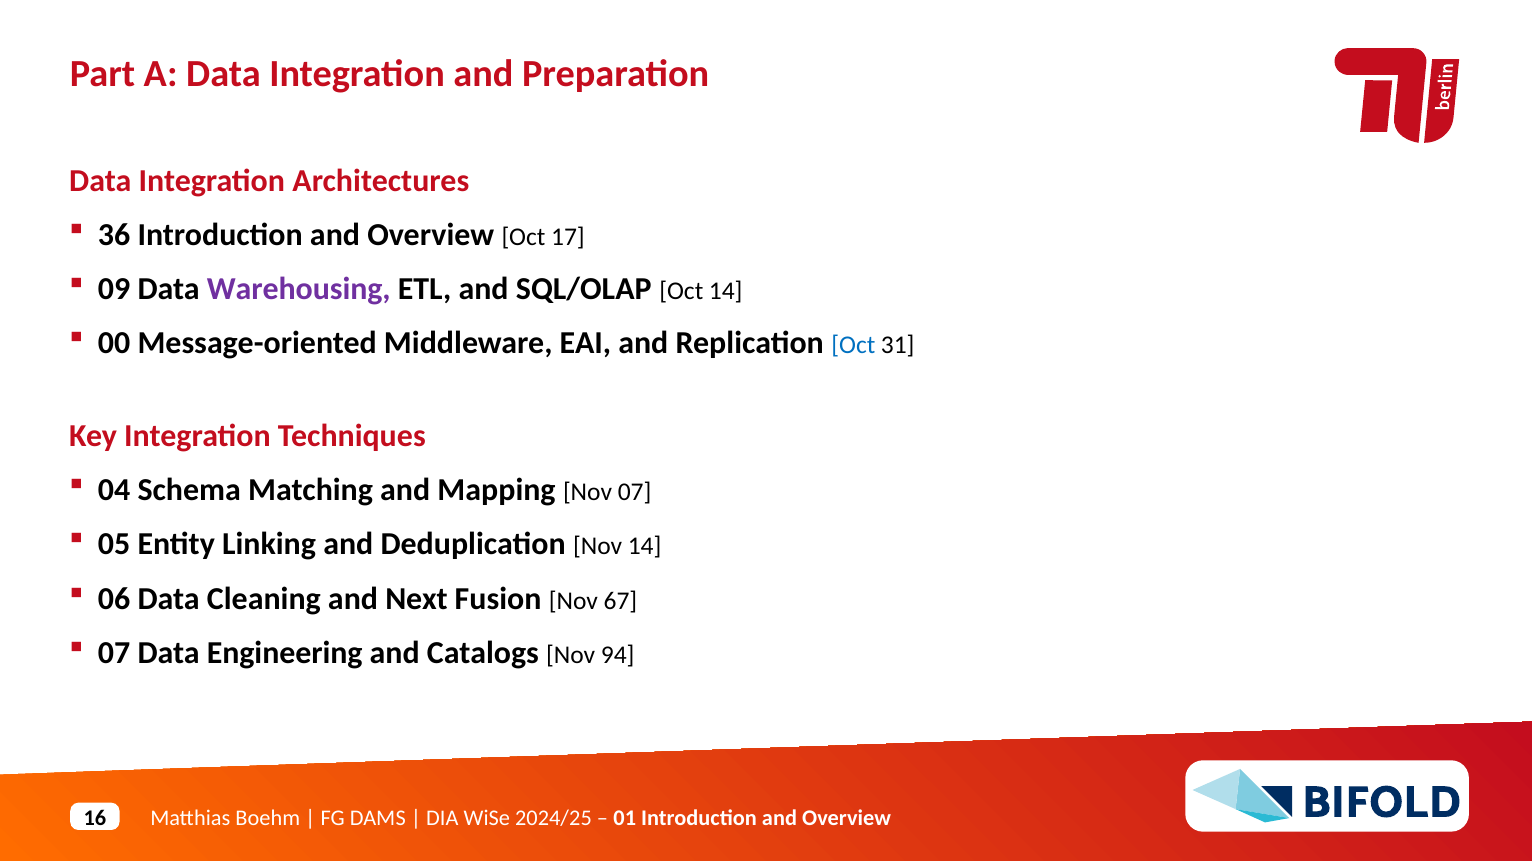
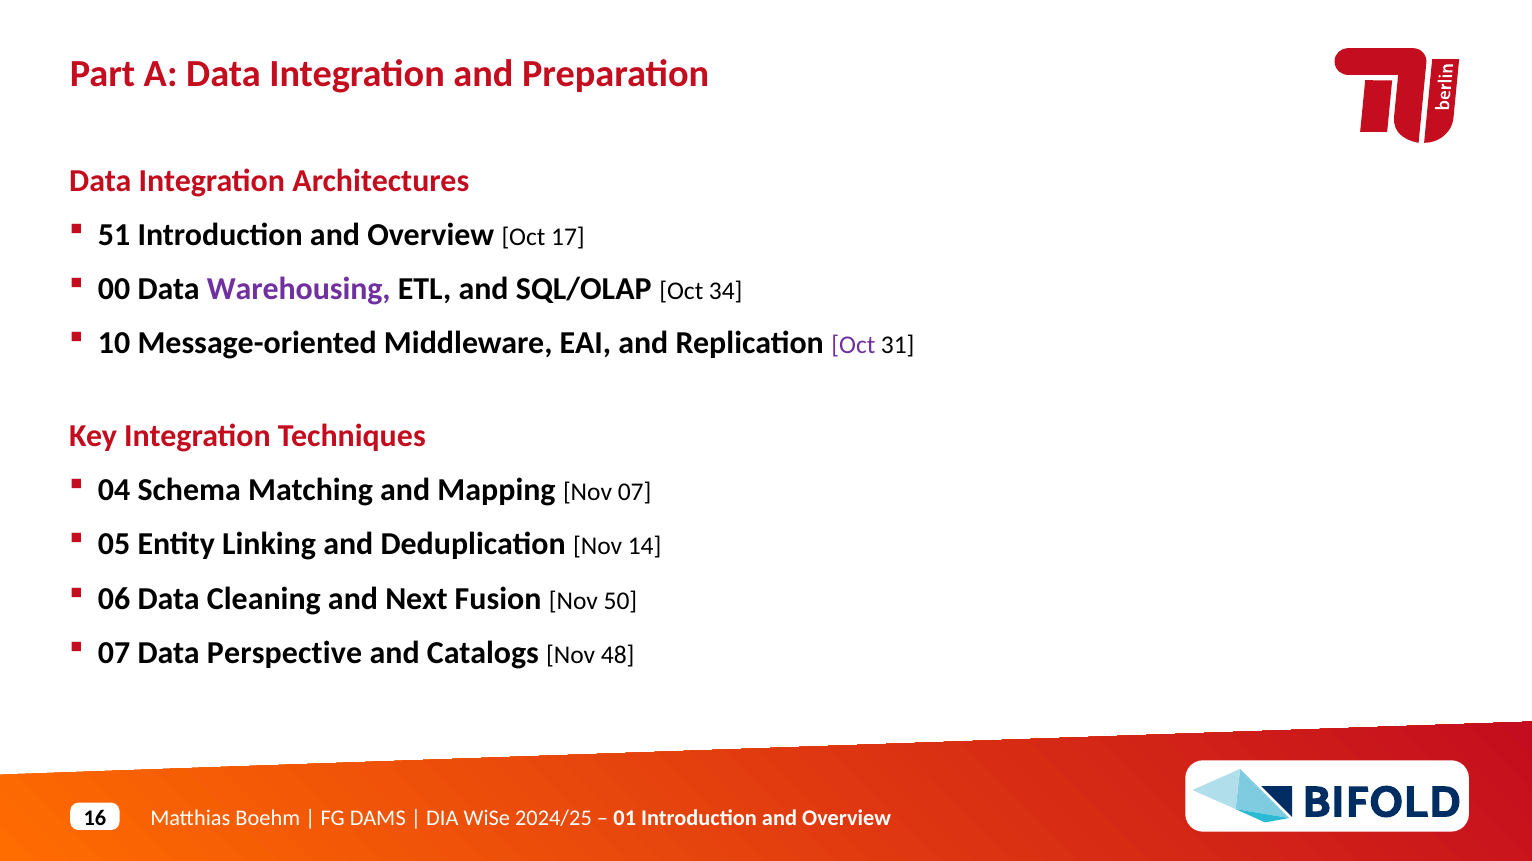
36: 36 -> 51
09: 09 -> 00
Oct 14: 14 -> 34
00: 00 -> 10
Oct at (853, 346) colour: blue -> purple
67: 67 -> 50
Engineering: Engineering -> Perspective
94: 94 -> 48
